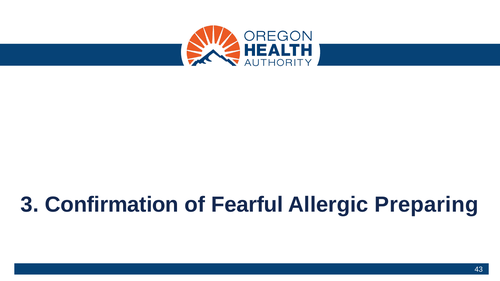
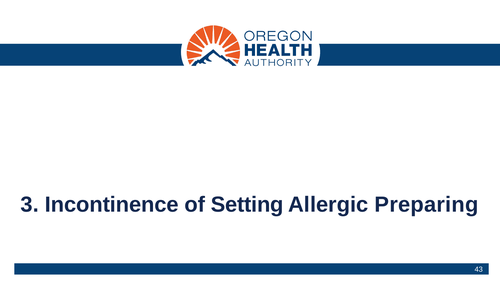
Confirmation: Confirmation -> Incontinence
Fearful: Fearful -> Setting
